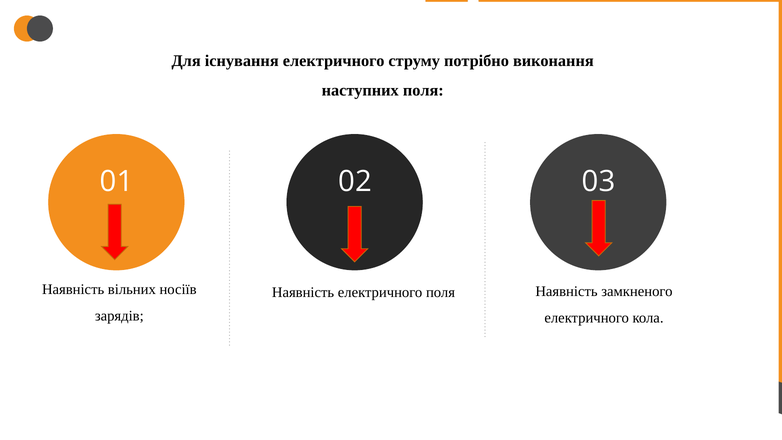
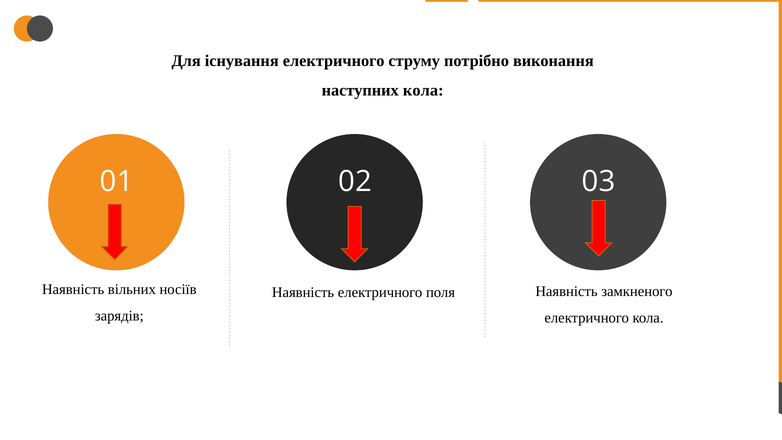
наступних поля: поля -> кола
